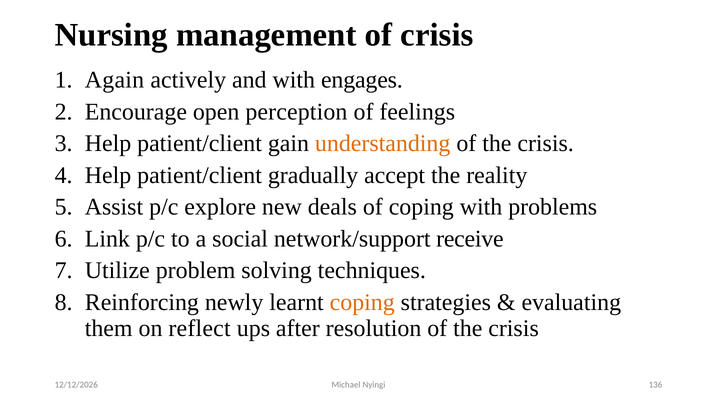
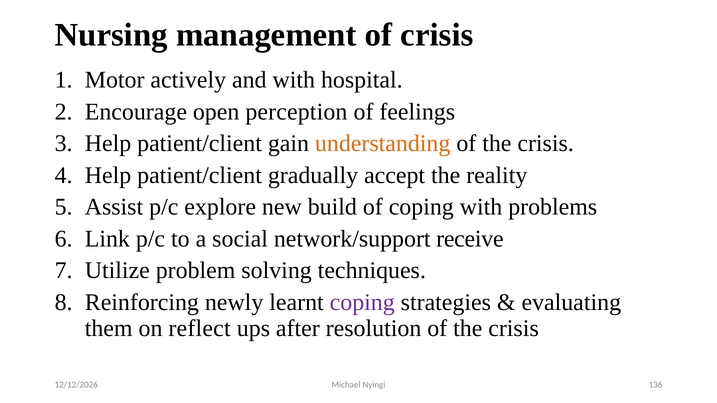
Again: Again -> Motor
engages: engages -> hospital
deals: deals -> build
coping at (362, 303) colour: orange -> purple
